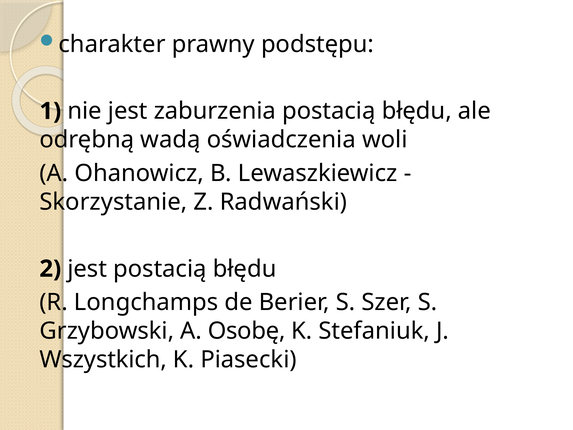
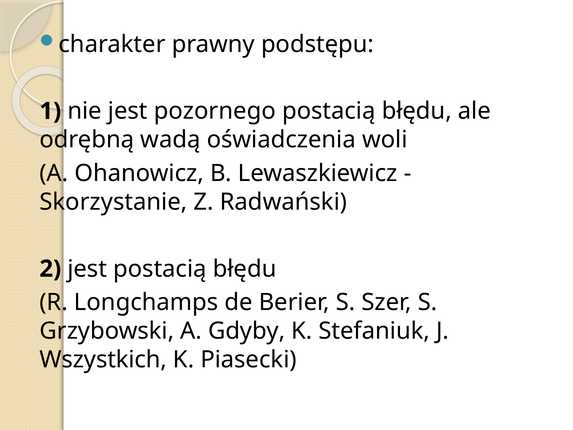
zaburzenia: zaburzenia -> pozornego
Osobę: Osobę -> Gdyby
